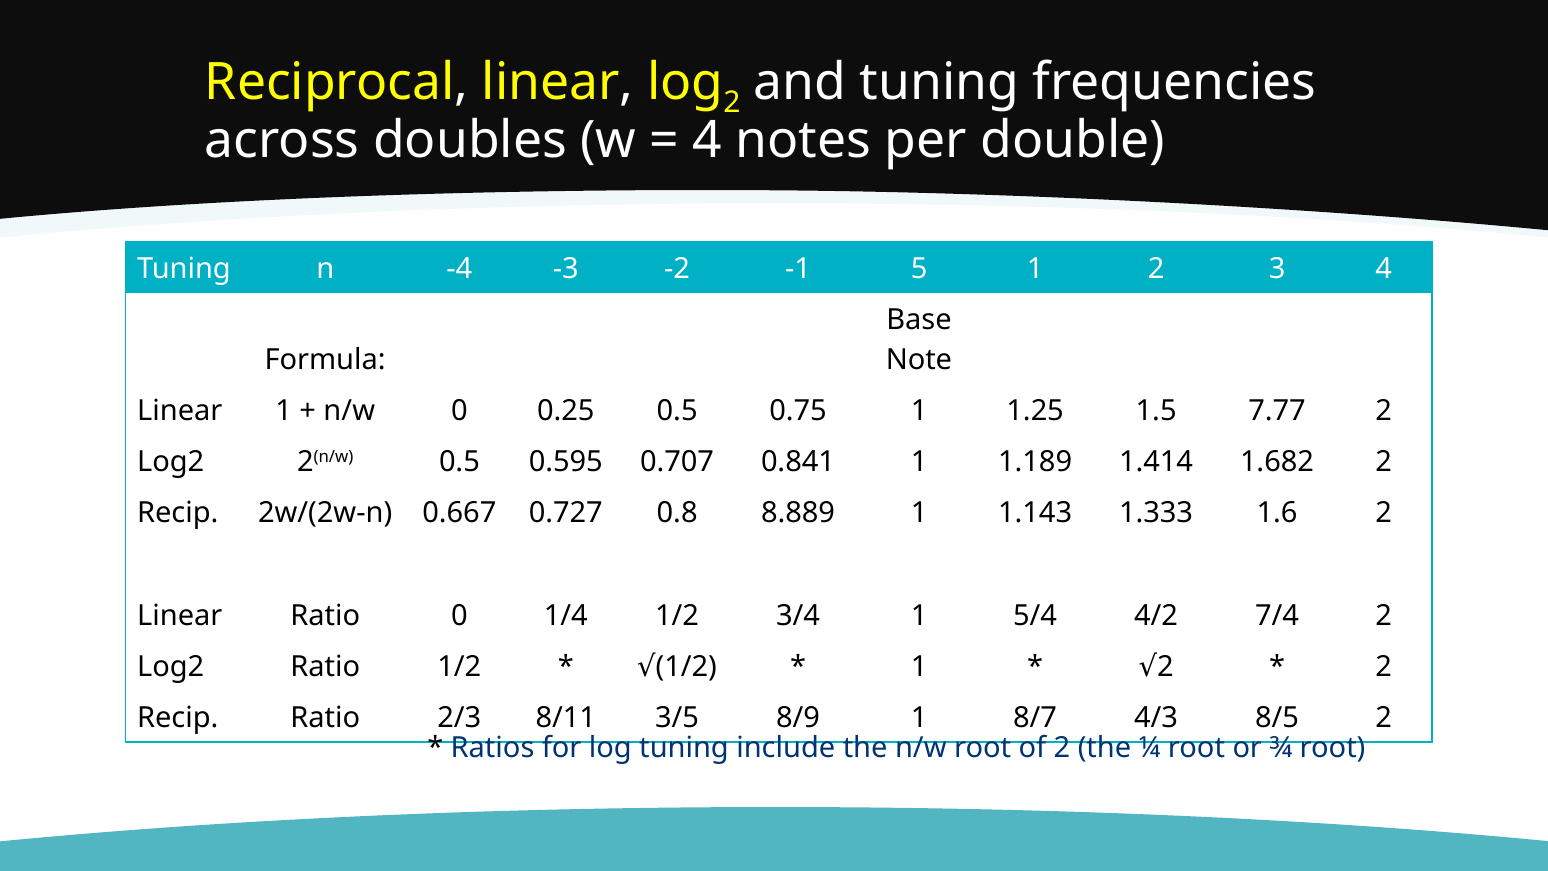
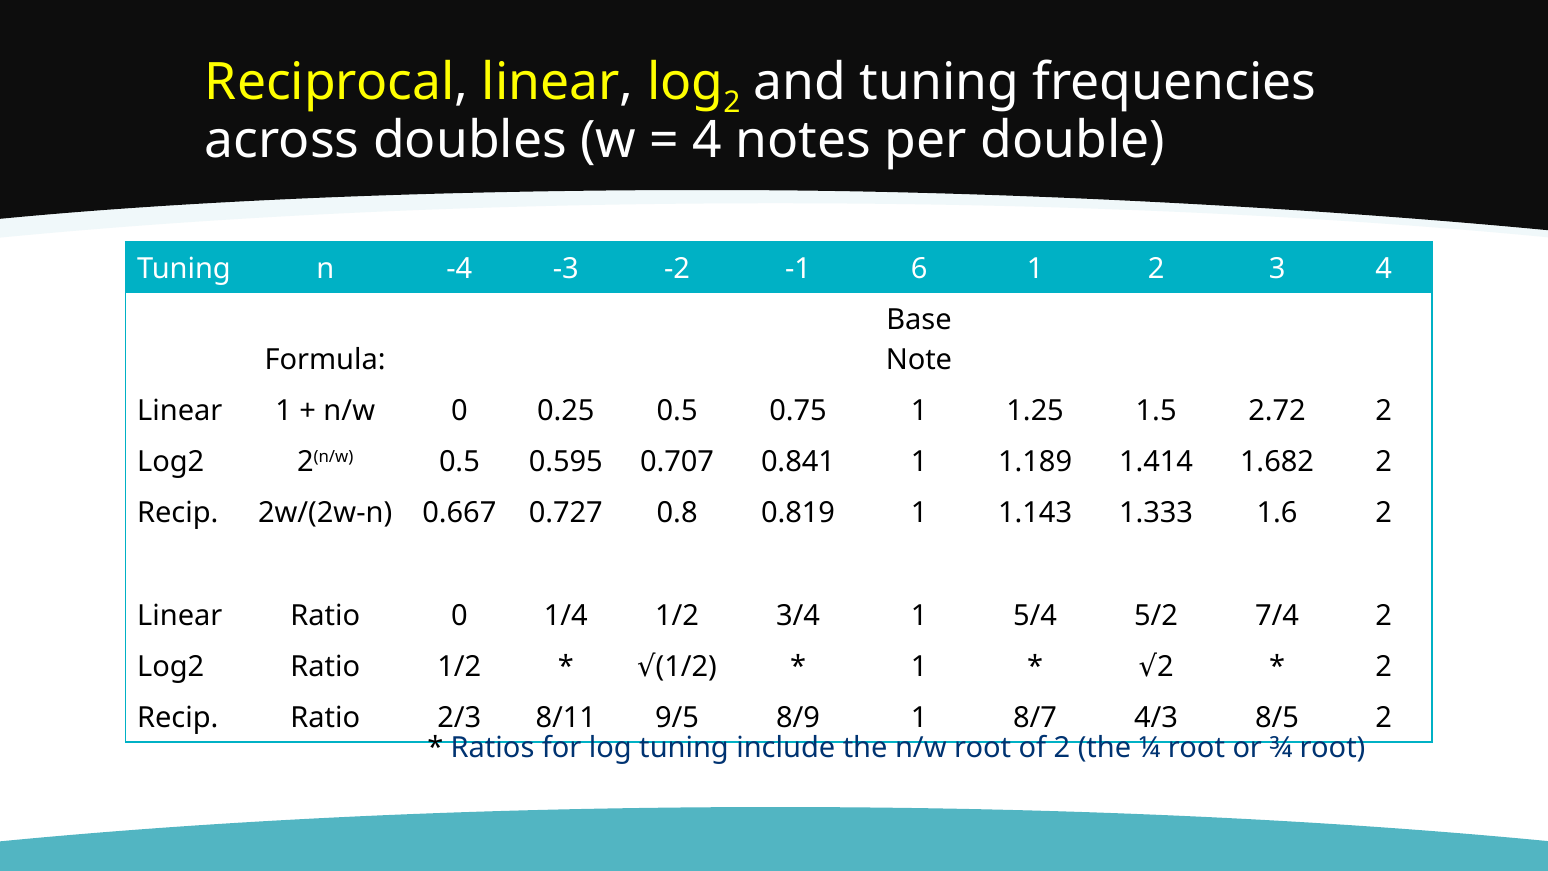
5: 5 -> 6
7.77: 7.77 -> 2.72
8.889: 8.889 -> 0.819
4/2: 4/2 -> 5/2
3/5: 3/5 -> 9/5
